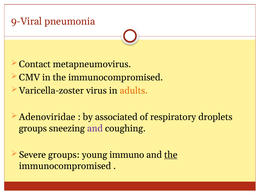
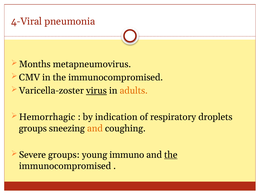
9-Viral: 9-Viral -> 4-Viral
Contact: Contact -> Months
virus underline: none -> present
Adenoviridae: Adenoviridae -> Hemorrhagic
associated: associated -> indication
and at (95, 128) colour: purple -> orange
